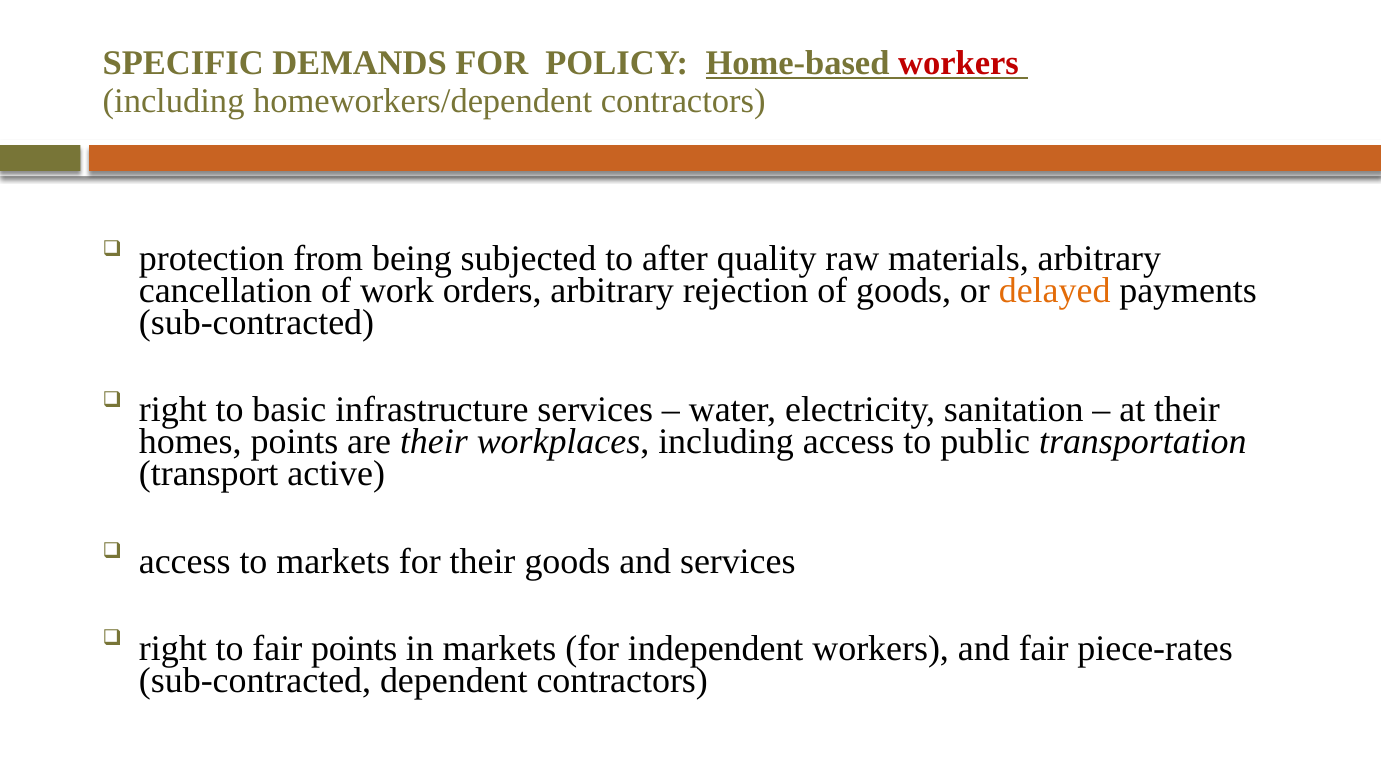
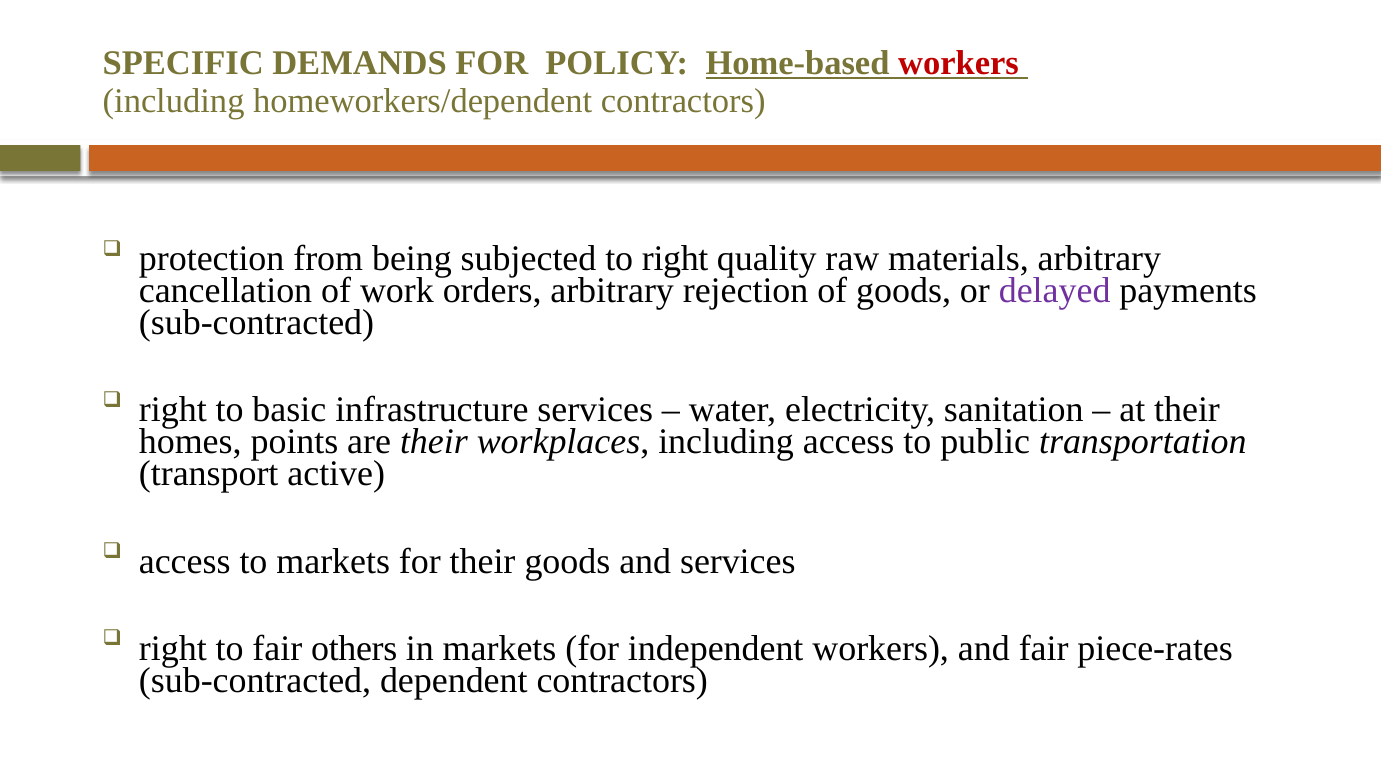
to after: after -> right
delayed colour: orange -> purple
fair points: points -> others
